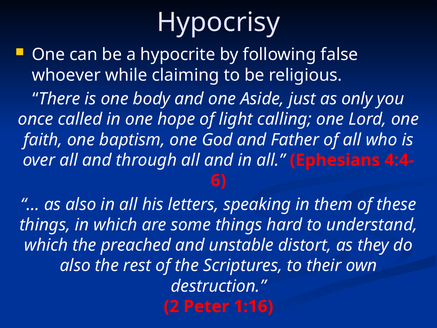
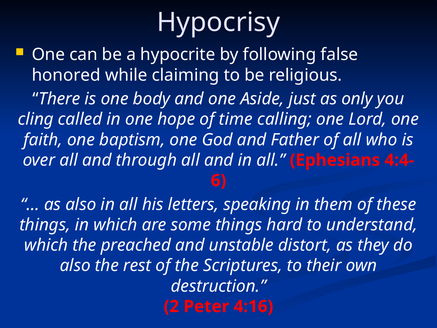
whoever: whoever -> honored
once: once -> cling
light: light -> time
1:16: 1:16 -> 4:16
